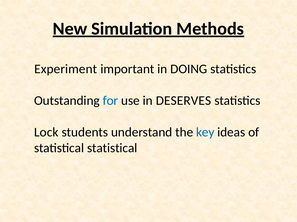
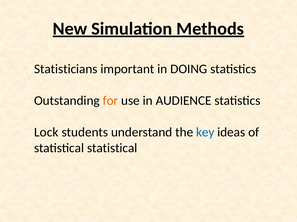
Experiment: Experiment -> Statisticians
for colour: blue -> orange
DESERVES: DESERVES -> AUDIENCE
